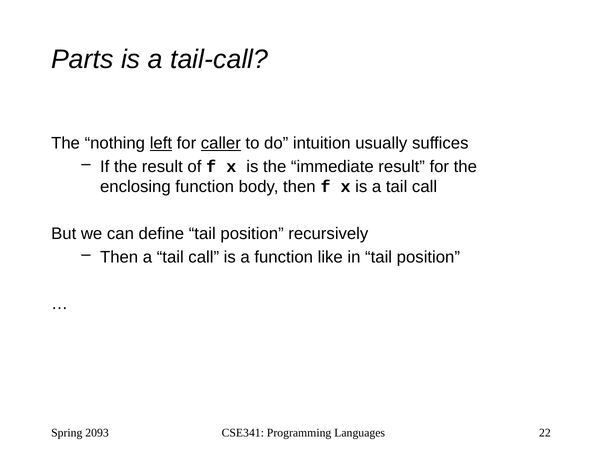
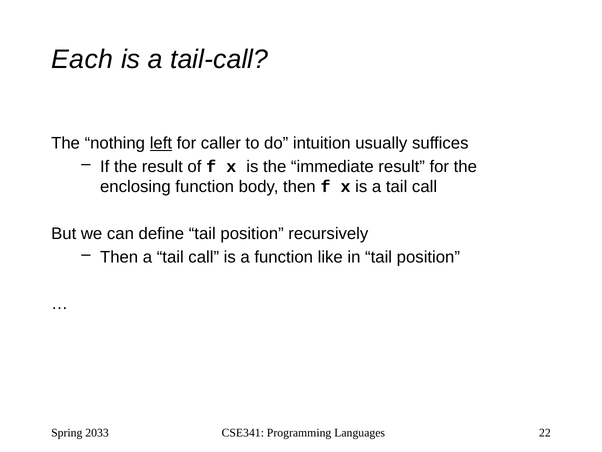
Parts: Parts -> Each
caller underline: present -> none
2093: 2093 -> 2033
